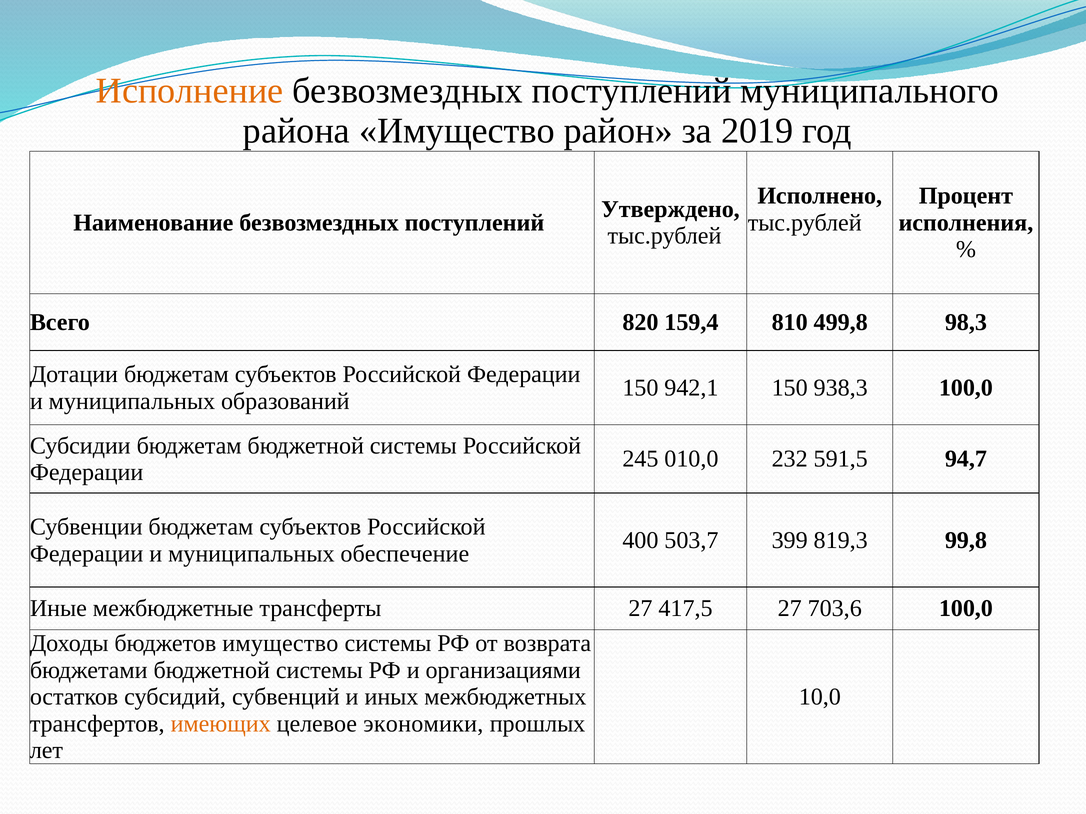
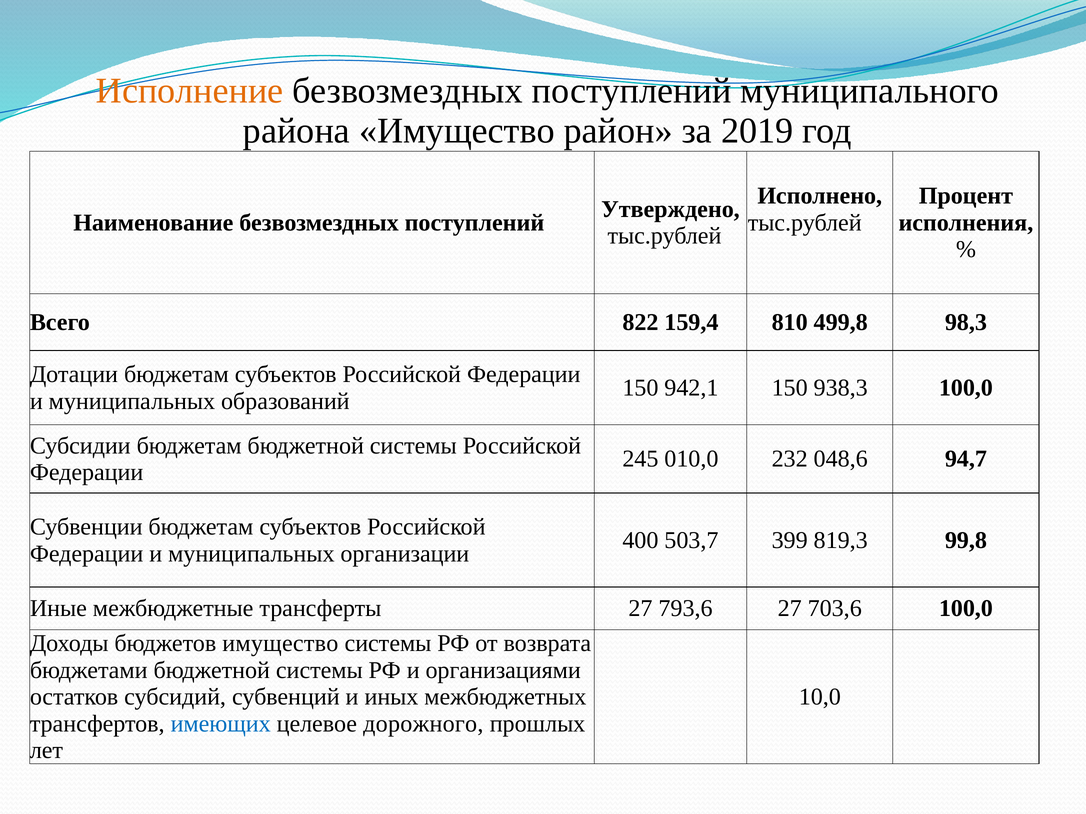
820: 820 -> 822
591,5: 591,5 -> 048,6
обеспечение: обеспечение -> организации
417,5: 417,5 -> 793,6
имеющих colour: orange -> blue
экономики: экономики -> дорожного
